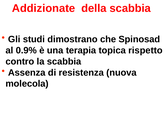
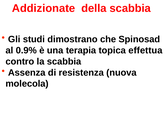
rispetto: rispetto -> effettua
